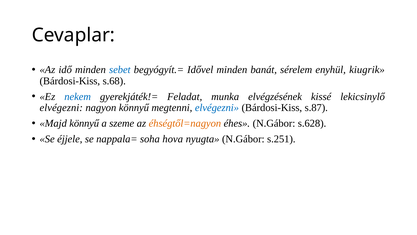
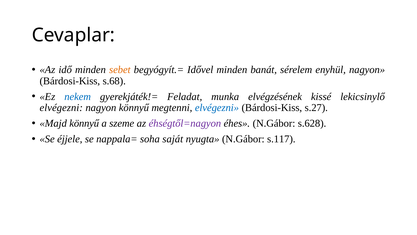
sebet colour: blue -> orange
enyhül kiugrik: kiugrik -> nagyon
s.87: s.87 -> s.27
éhségtől=nagyon colour: orange -> purple
hova: hova -> saját
s.251: s.251 -> s.117
